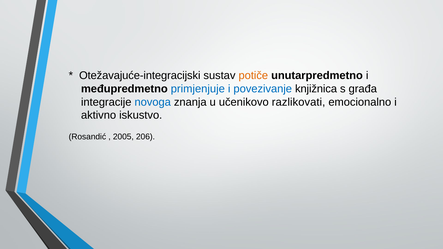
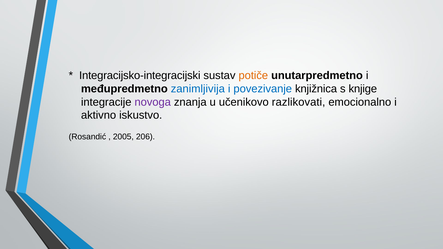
Otežavajuće-integracijski: Otežavajuće-integracijski -> Integracijsko-integracijski
primjenjuje: primjenjuje -> zanimljivija
građa: građa -> knjige
novoga colour: blue -> purple
